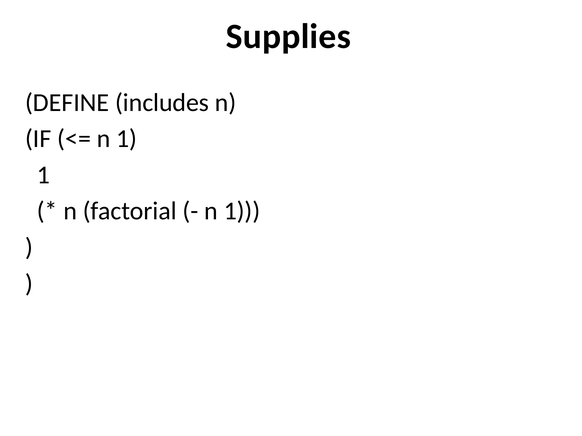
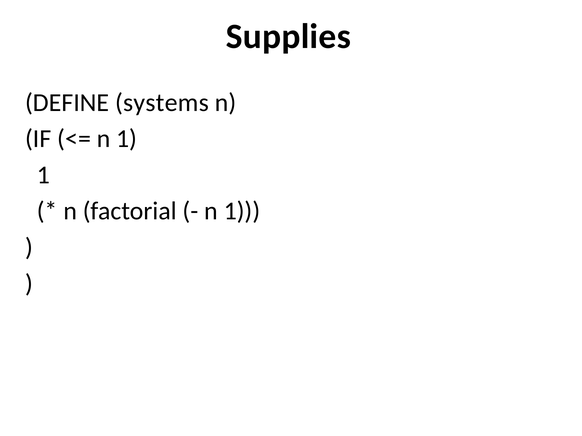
includes: includes -> systems
